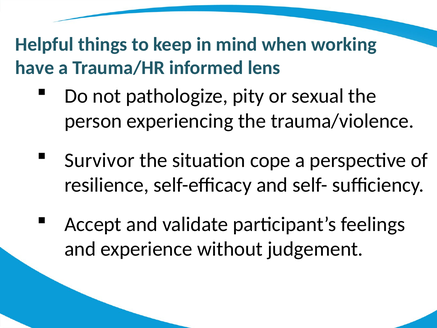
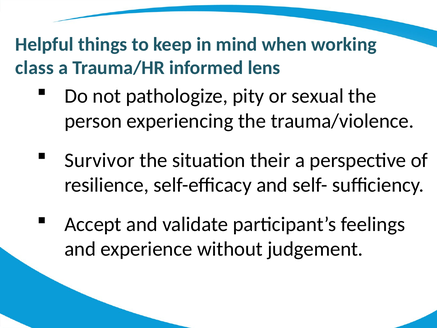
have: have -> class
cope: cope -> their
